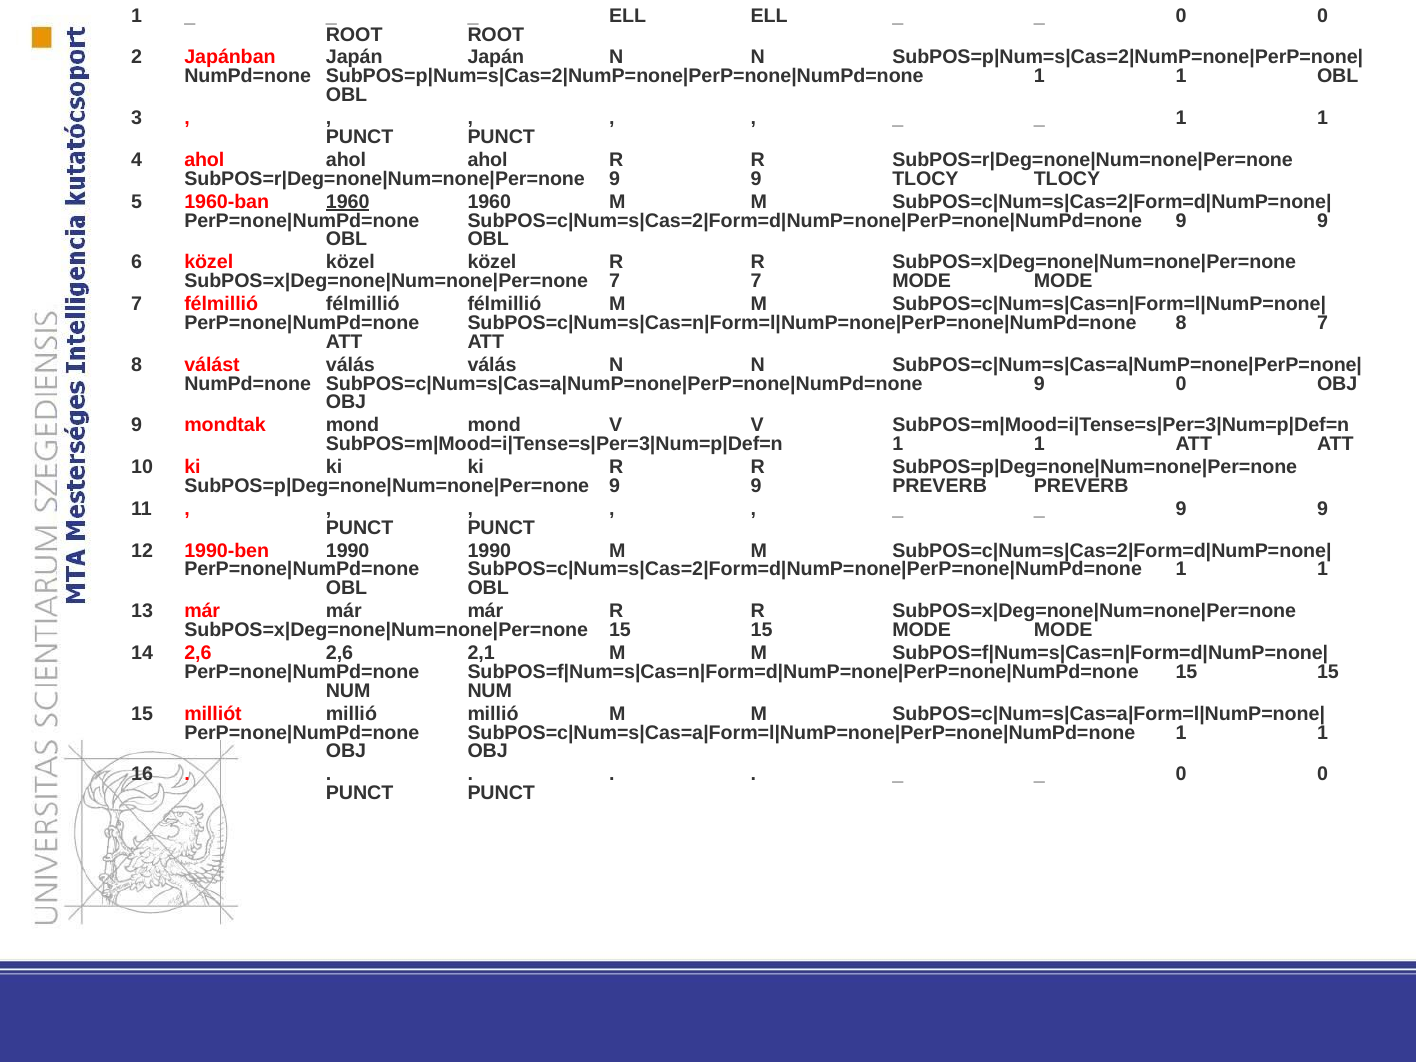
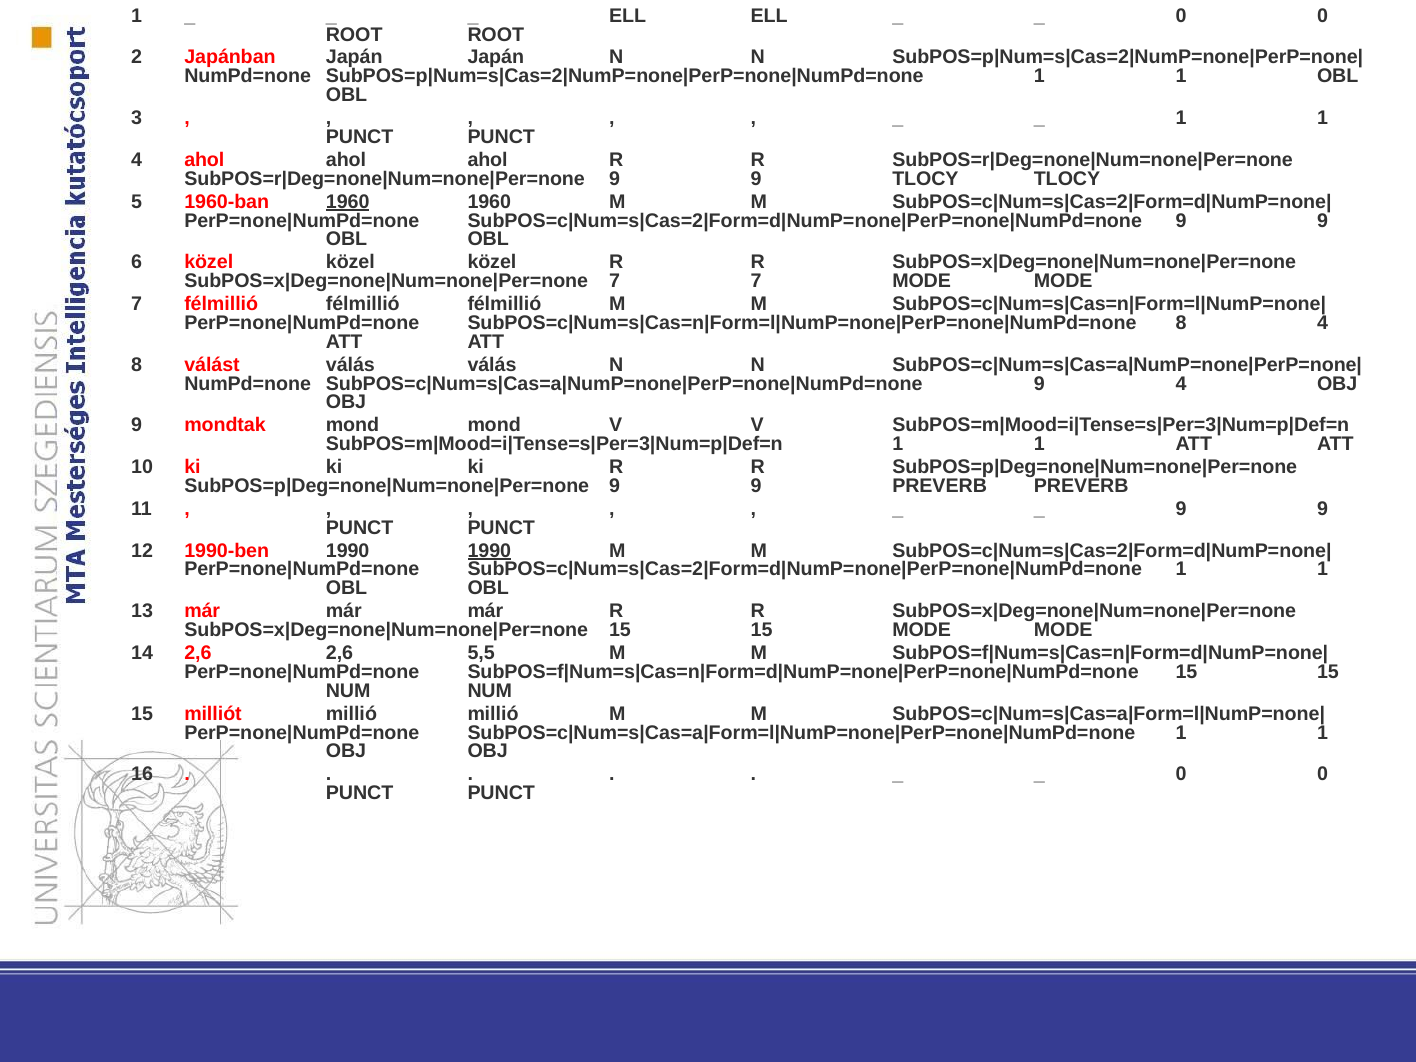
8 7: 7 -> 4
9 0: 0 -> 4
1990 at (489, 551) underline: none -> present
2,1: 2,1 -> 5,5
